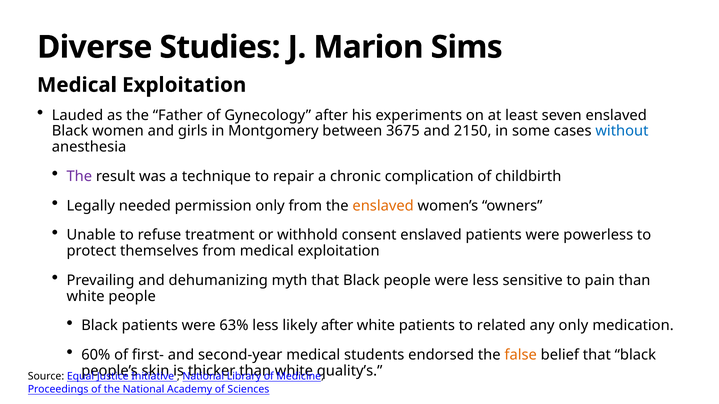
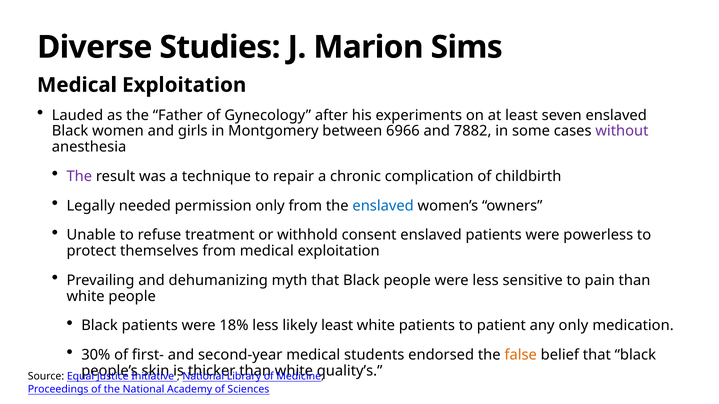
3675: 3675 -> 6966
2150: 2150 -> 7882
without colour: blue -> purple
enslaved at (383, 206) colour: orange -> blue
63%: 63% -> 18%
likely after: after -> least
related: related -> patient
60%: 60% -> 30%
